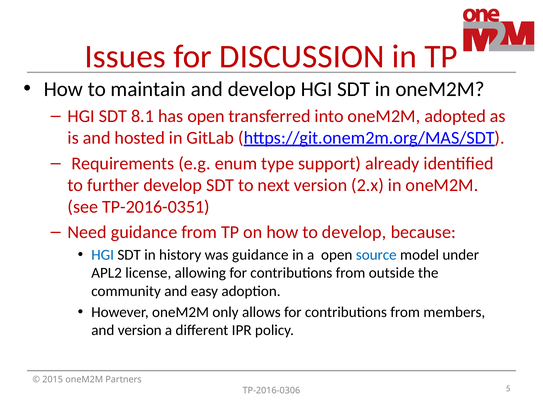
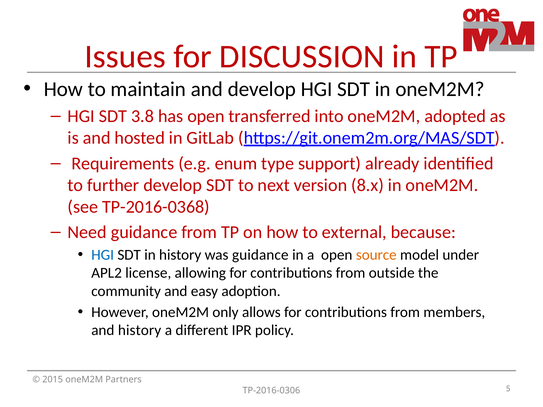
8.1: 8.1 -> 3.8
2.x: 2.x -> 8.x
TP-2016-0351: TP-2016-0351 -> TP-2016-0368
to develop: develop -> external
source colour: blue -> orange
and version: version -> history
